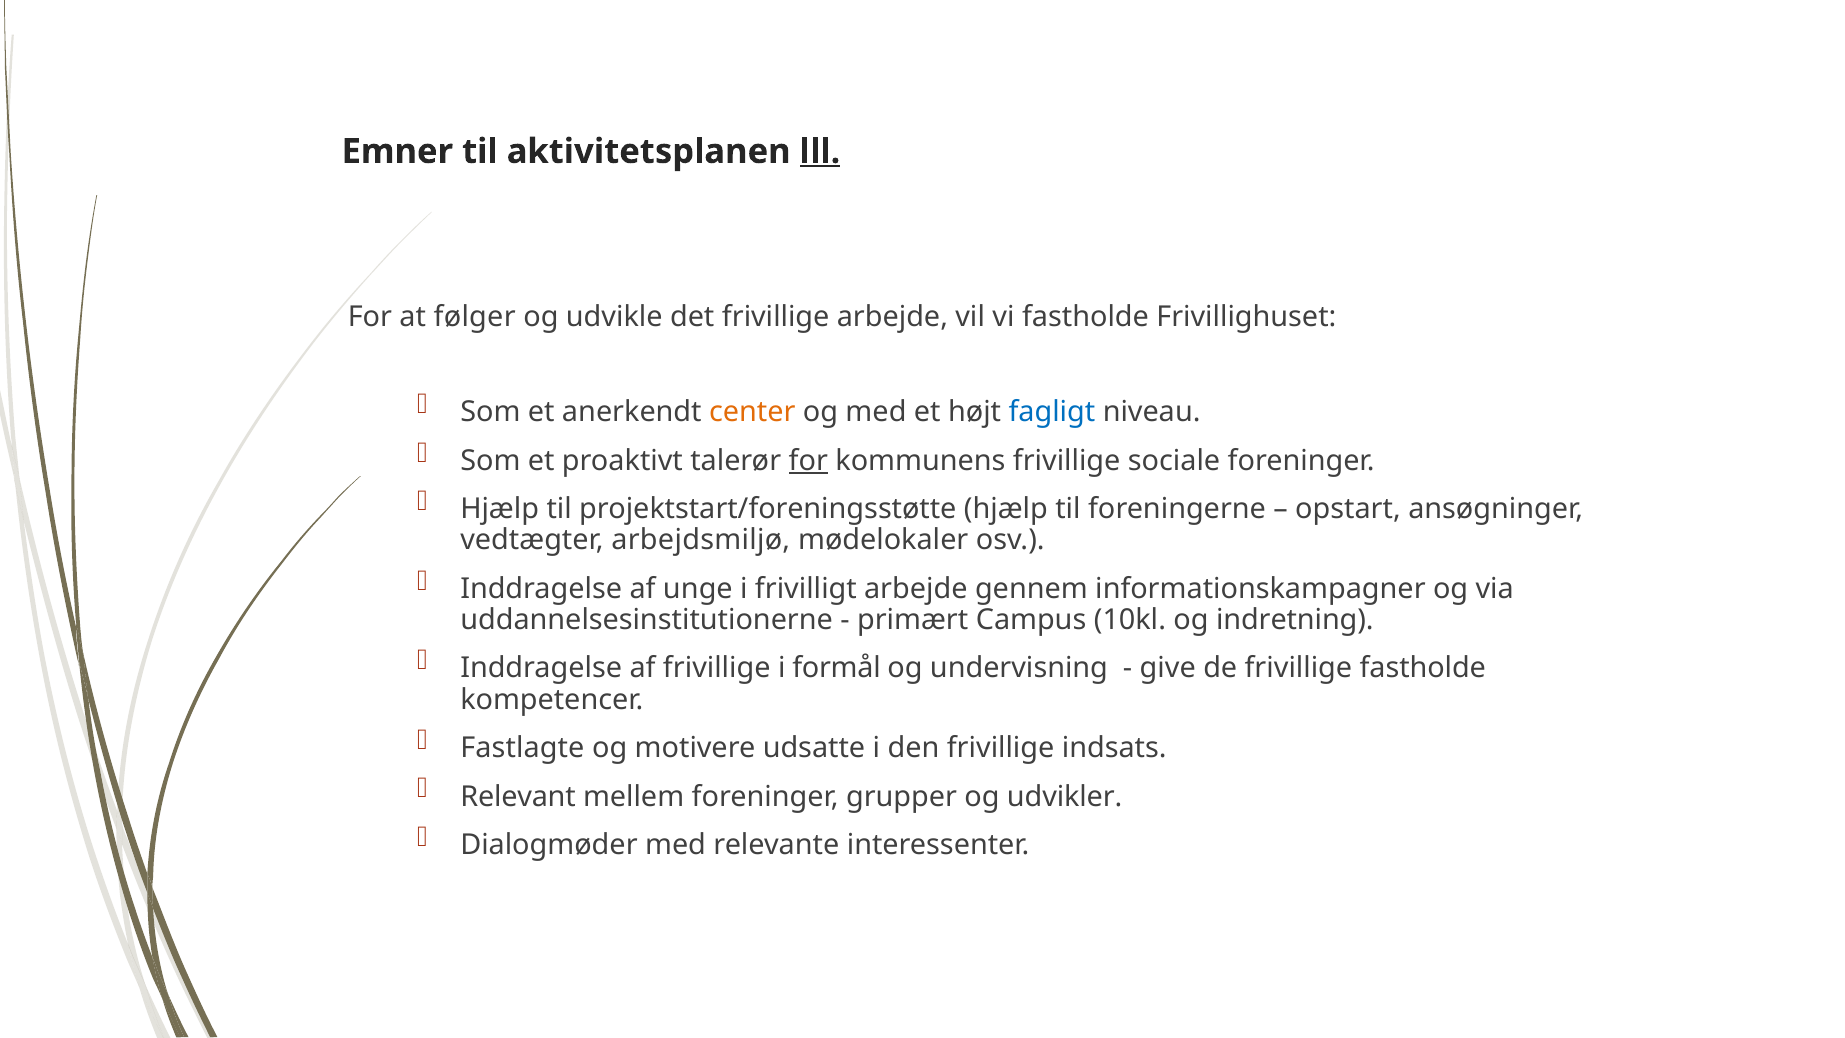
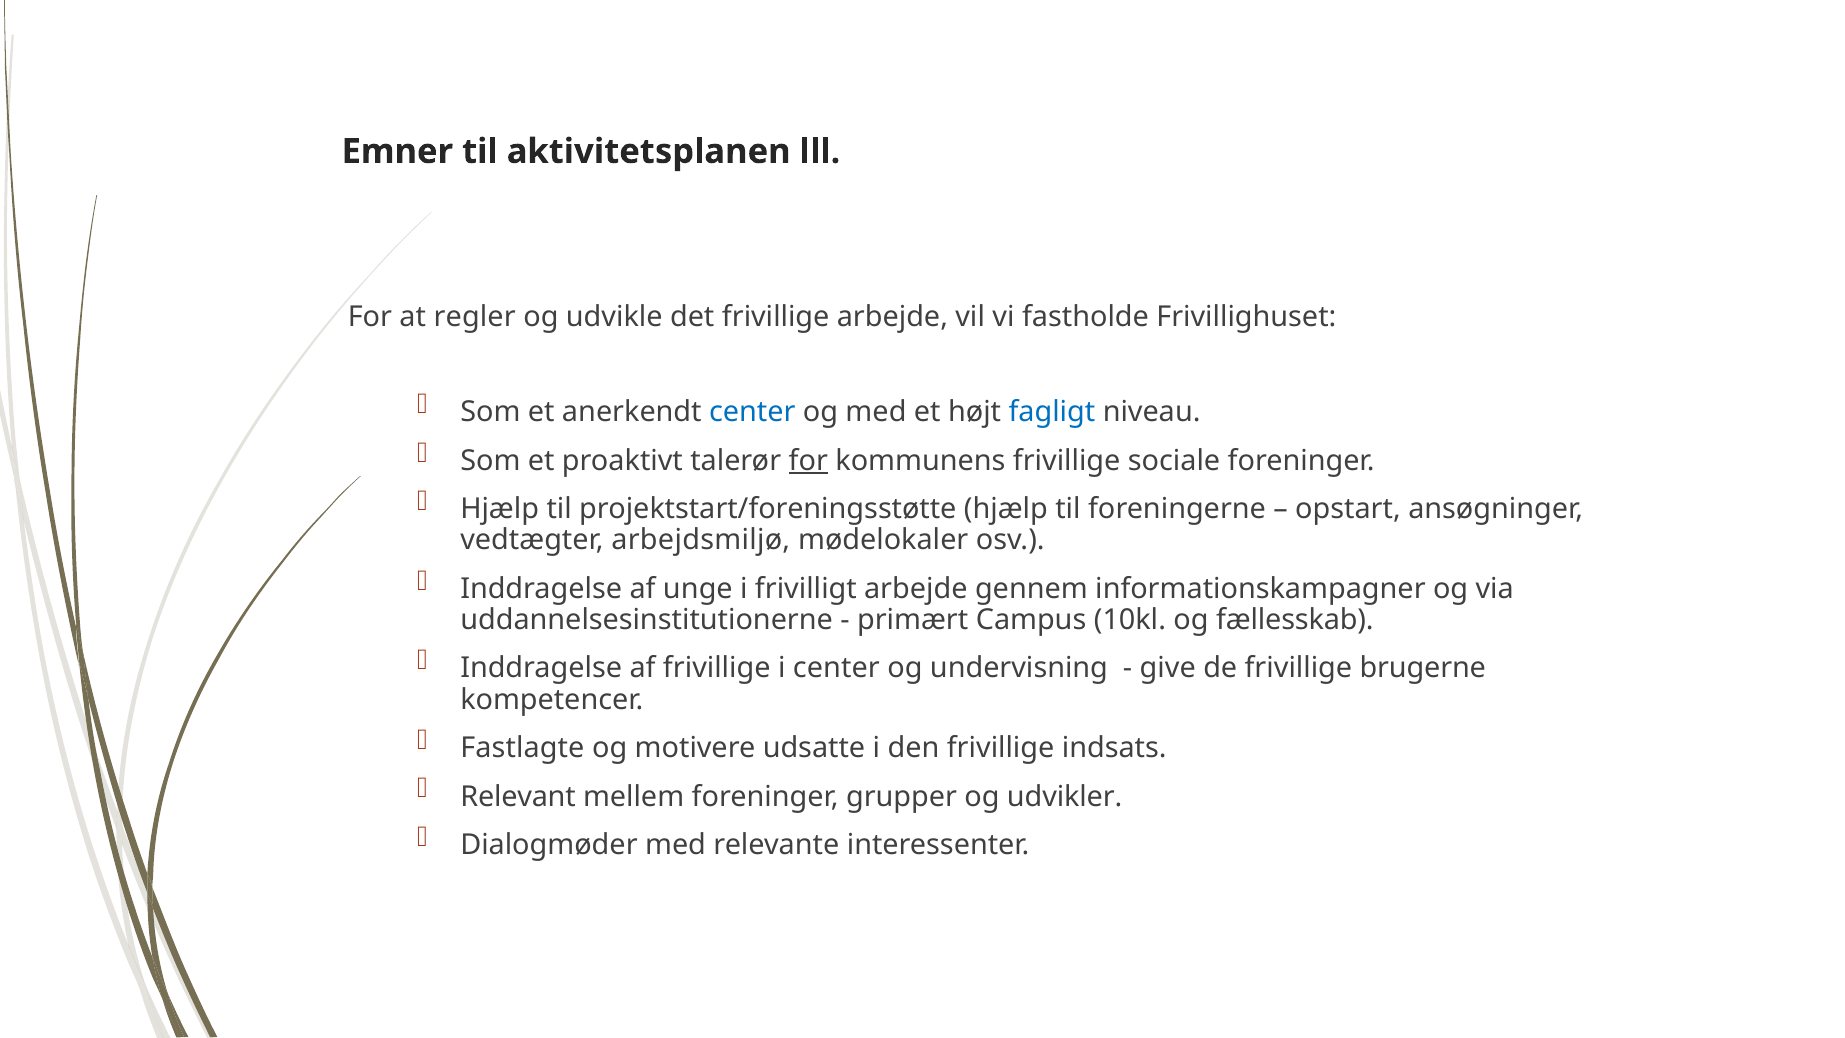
lll underline: present -> none
følger: følger -> regler
center at (752, 412) colour: orange -> blue
indretning: indretning -> fællesskab
i formål: formål -> center
frivillige fastholde: fastholde -> brugerne
